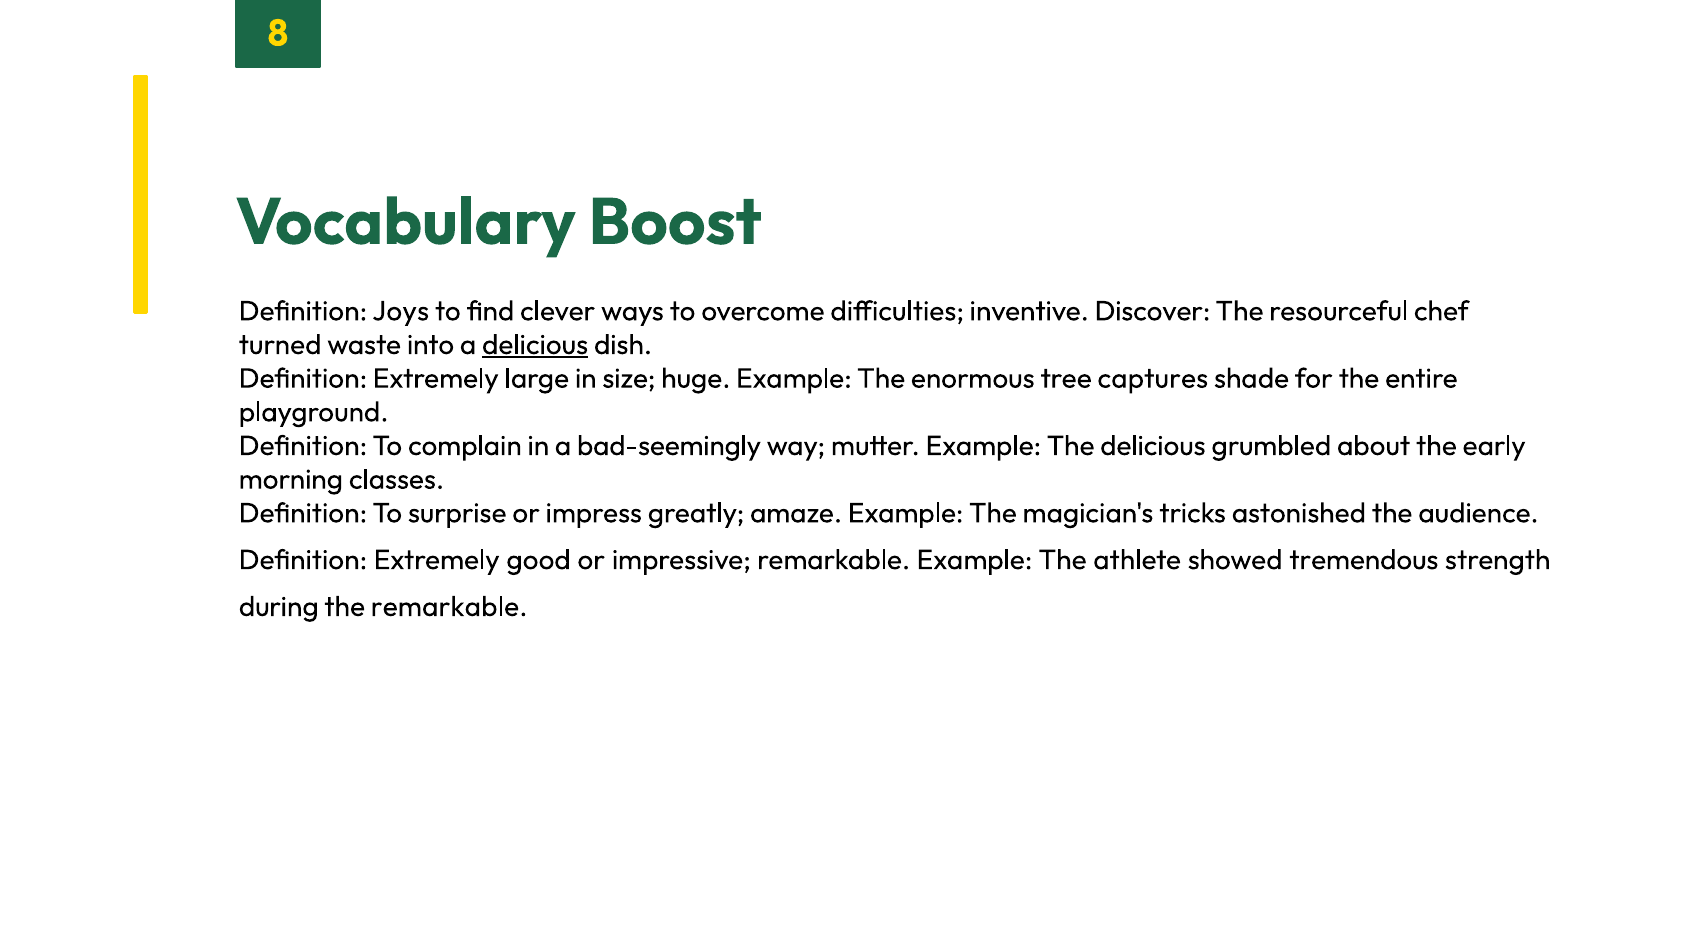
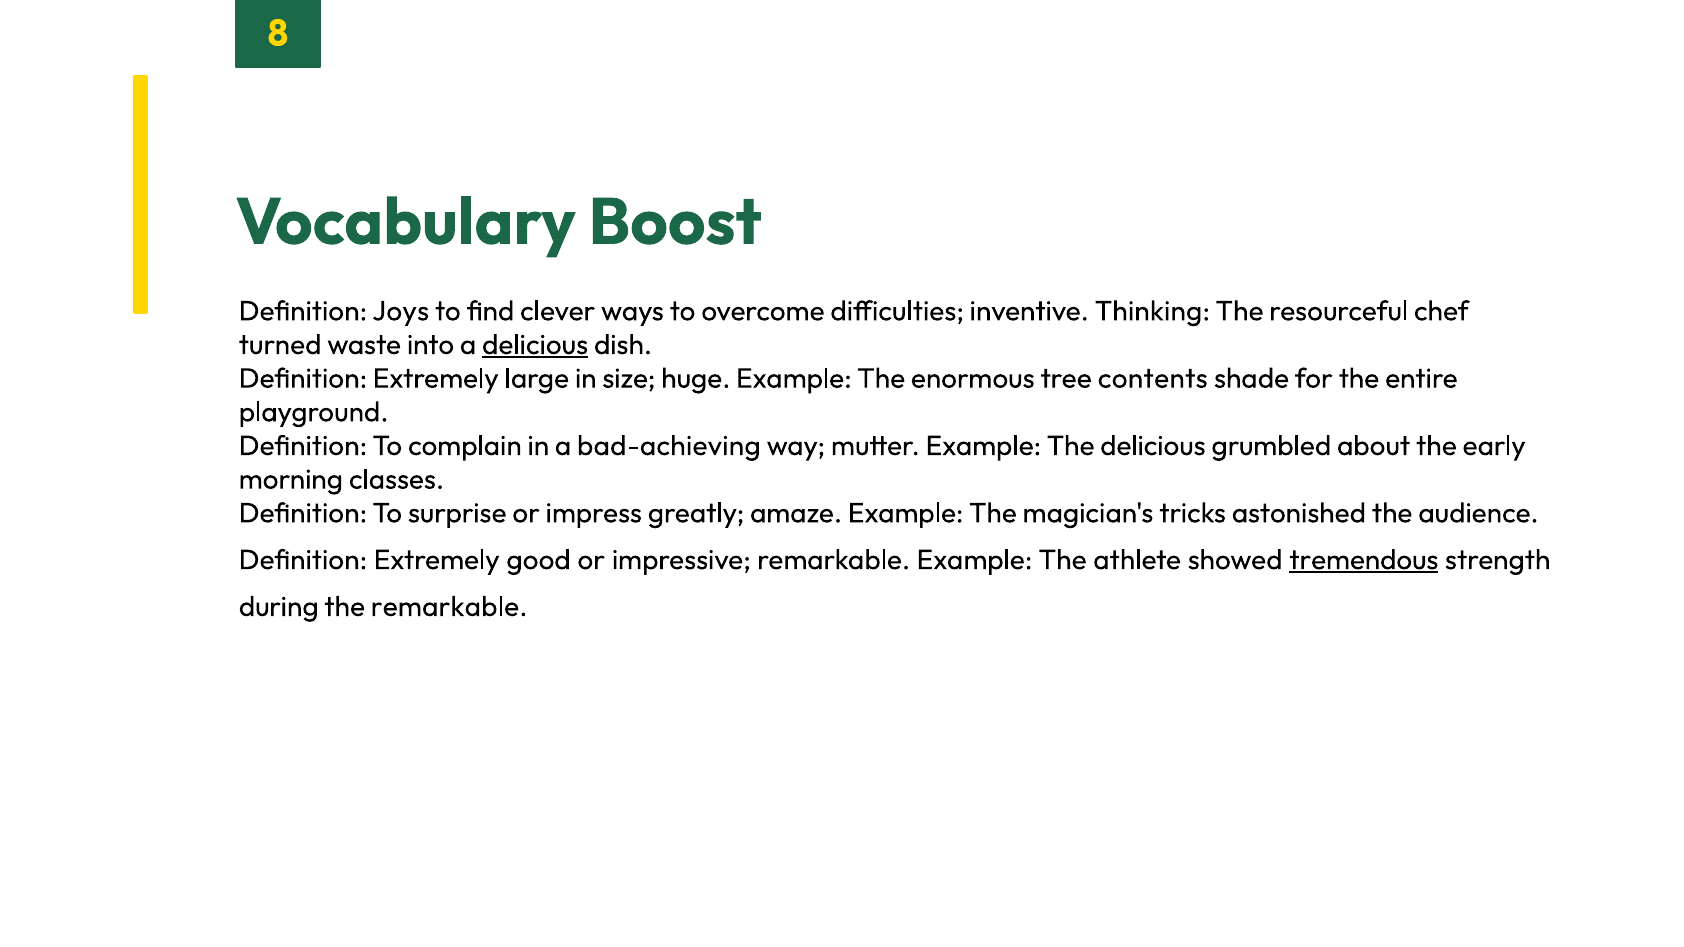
Discover: Discover -> Thinking
captures: captures -> contents
bad-seemingly: bad-seemingly -> bad-achieving
tremendous underline: none -> present
